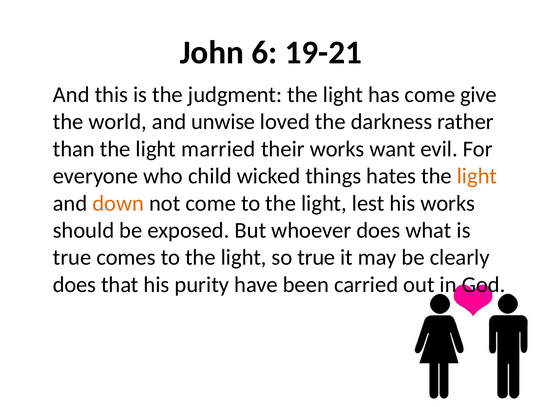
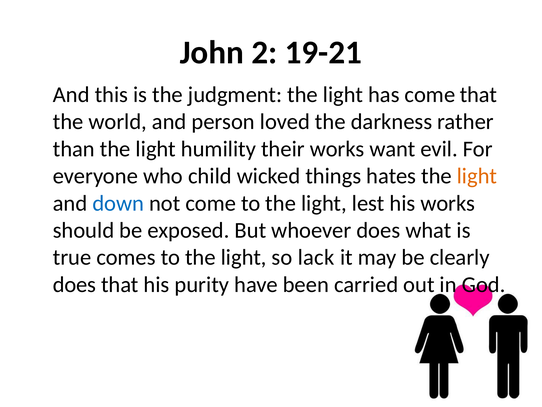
6: 6 -> 2
come give: give -> that
unwise: unwise -> person
married: married -> humility
down colour: orange -> blue
so true: true -> lack
